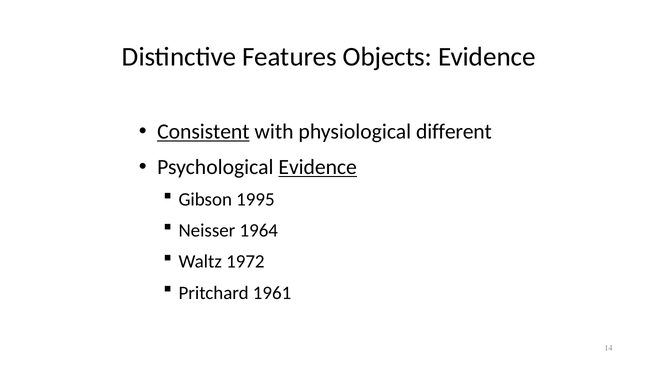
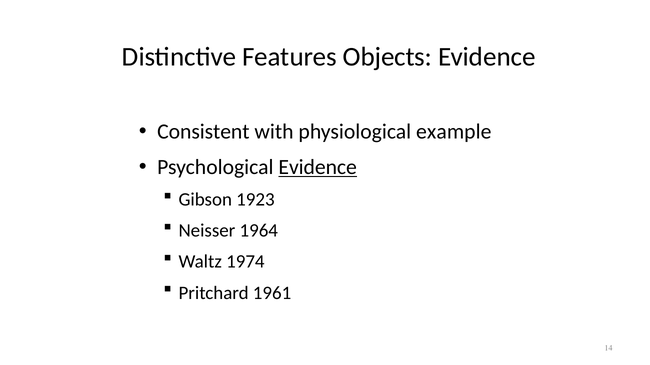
Consistent underline: present -> none
different: different -> example
1995: 1995 -> 1923
1972: 1972 -> 1974
